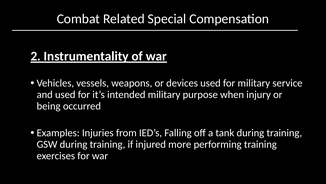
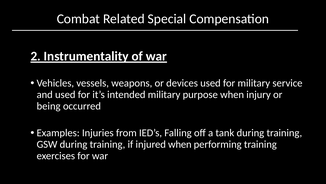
injured more: more -> when
